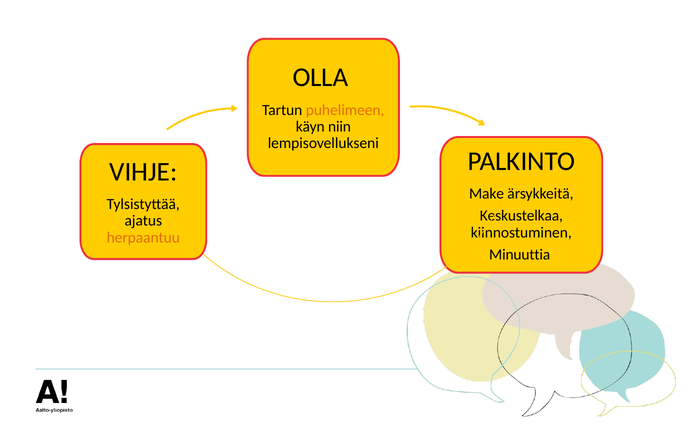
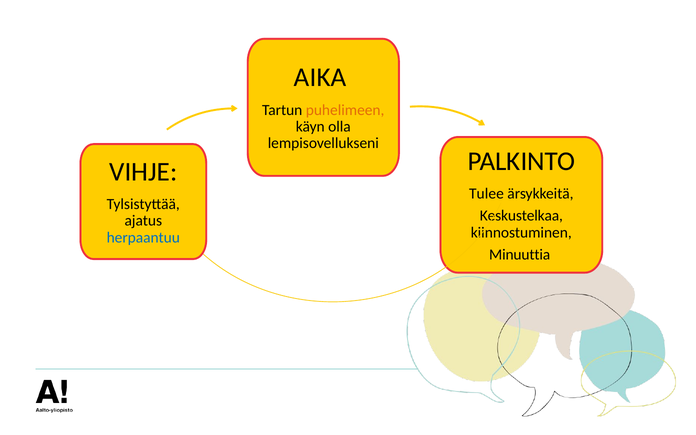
OLLA: OLLA -> AIKA
niin: niin -> olla
Make: Make -> Tulee
herpaantuu colour: orange -> blue
